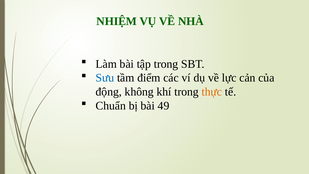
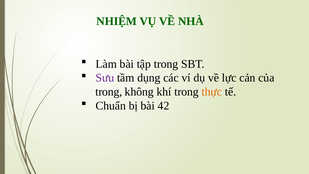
Sưu colour: blue -> purple
điểm: điểm -> dụng
động at (109, 92): động -> trong
49: 49 -> 42
